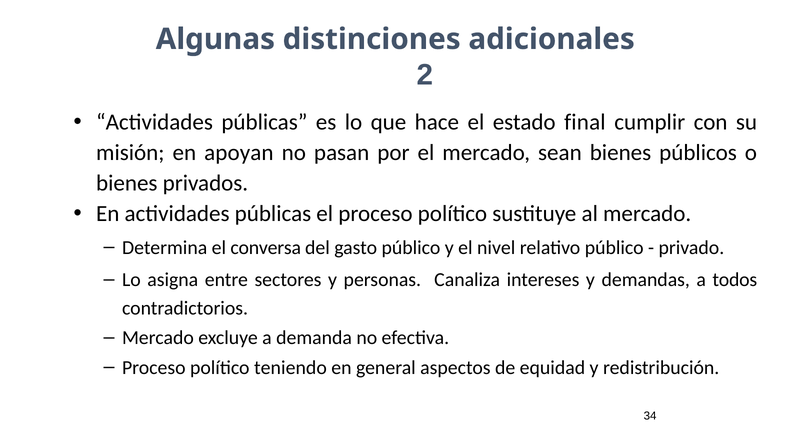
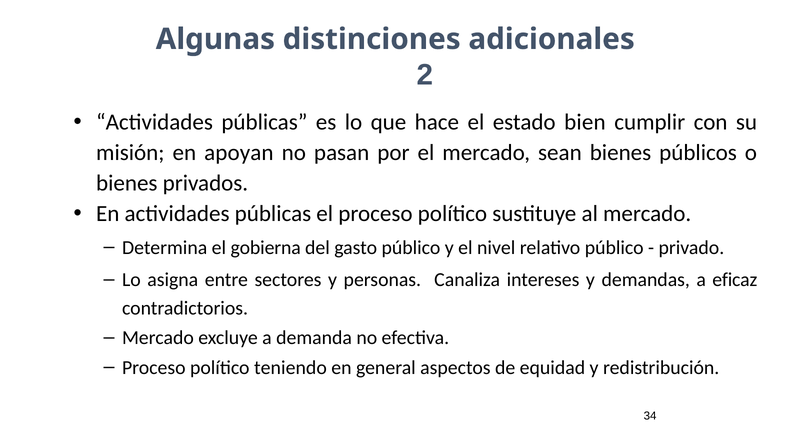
final: final -> bien
conversa: conversa -> gobierna
todos: todos -> eficaz
